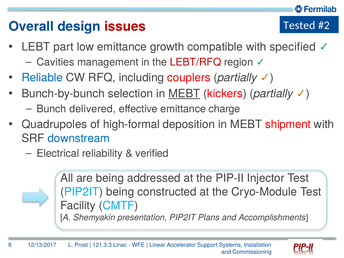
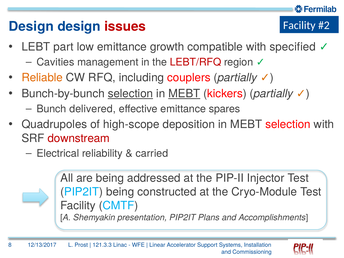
Tested at (299, 25): Tested -> Facility
Overall at (31, 27): Overall -> Design
Reliable colour: blue -> orange
selection at (130, 94) underline: none -> present
charge: charge -> spares
high-formal: high-formal -> high-scope
MEBT shipment: shipment -> selection
downstream colour: blue -> red
verified: verified -> carried
